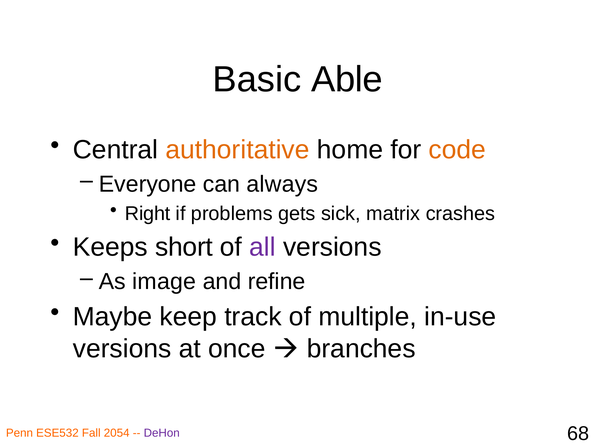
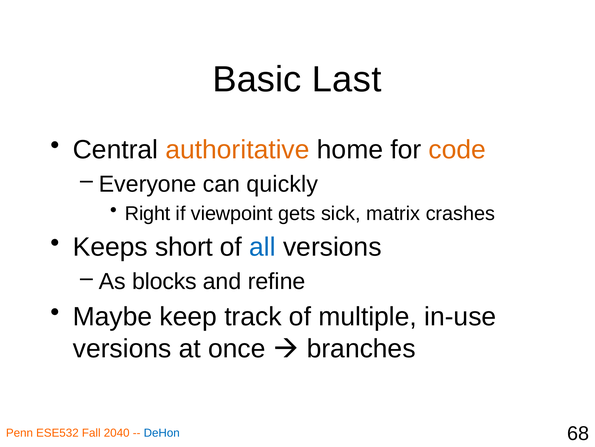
Able: Able -> Last
always: always -> quickly
problems: problems -> viewpoint
all colour: purple -> blue
image: image -> blocks
2054: 2054 -> 2040
DeHon colour: purple -> blue
